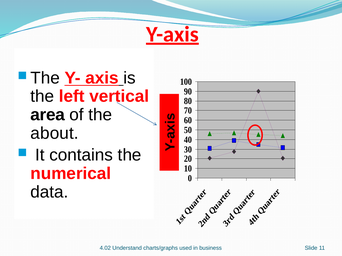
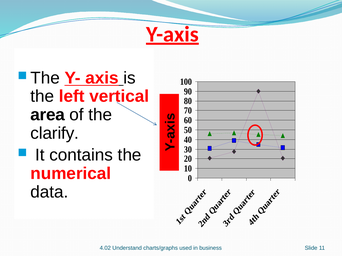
about: about -> clarify
